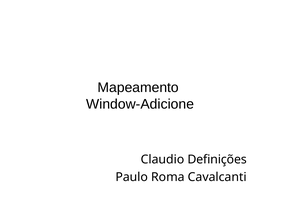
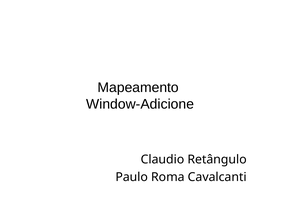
Definições: Definições -> Retângulo
